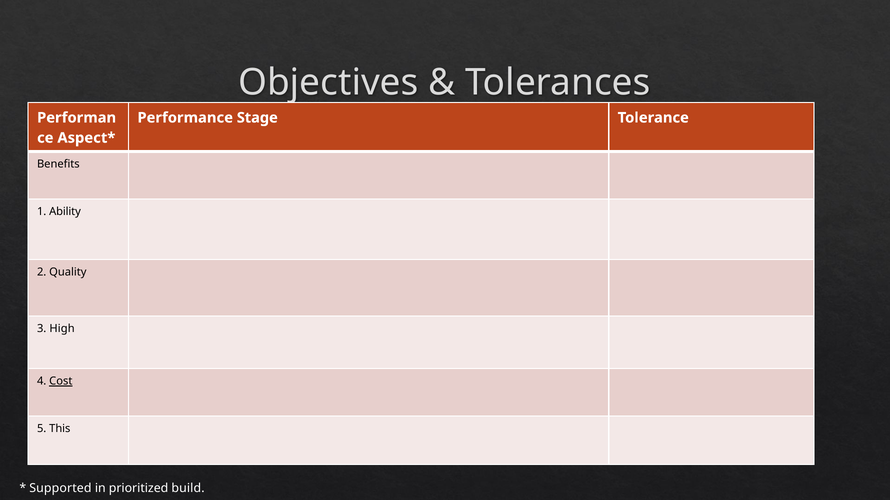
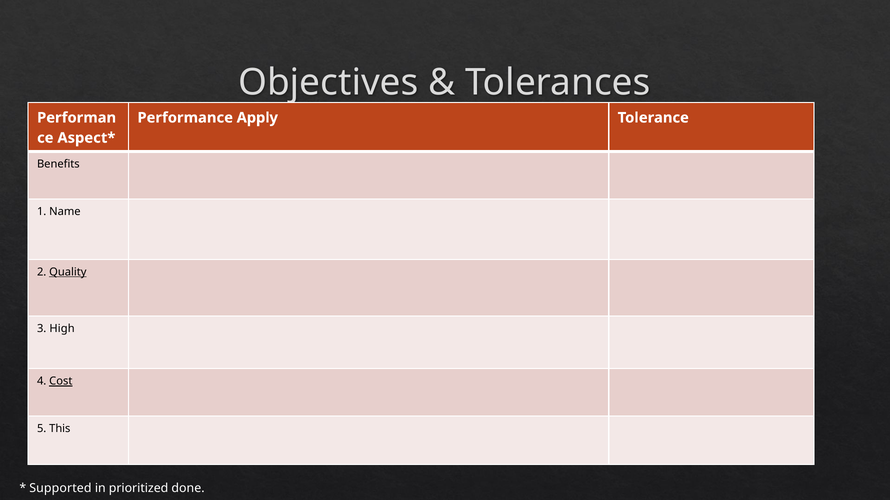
Stage: Stage -> Apply
Ability: Ability -> Name
Quality underline: none -> present
build: build -> done
